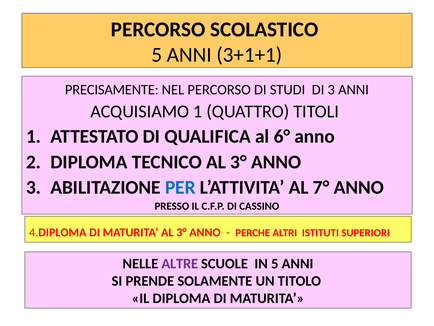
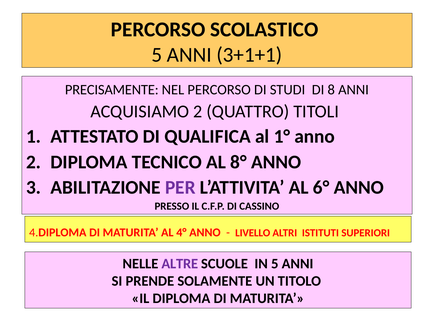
DI 3: 3 -> 8
ACQUISIAMO 1: 1 -> 2
6°: 6° -> 1°
TECNICO AL 3°: 3° -> 8°
PER colour: blue -> purple
7°: 7° -> 6°
MATURITA AL 3°: 3° -> 4°
PERCHE: PERCHE -> LIVELLO
